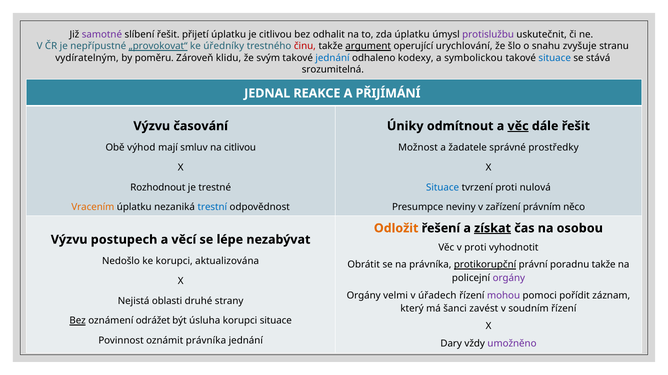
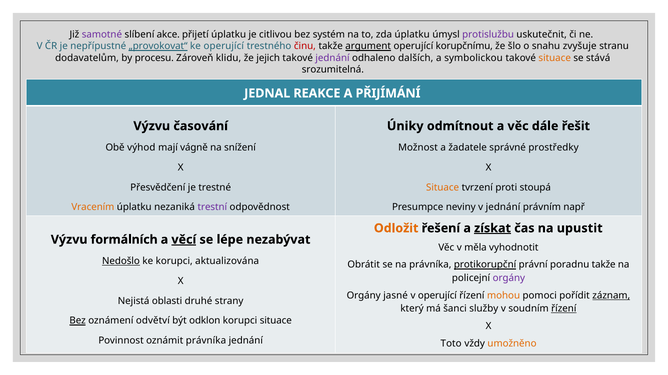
slíbení řešit: řešit -> akce
odhalit: odhalit -> systém
ke úředníky: úředníky -> operující
urychlování: urychlování -> korupčnímu
vydíratelným: vydíratelným -> dodavatelům
poměru: poměru -> procesu
svým: svým -> jejich
jednání at (333, 58) colour: blue -> purple
kodexy: kodexy -> dalších
situace at (555, 58) colour: blue -> orange
věc at (518, 126) underline: present -> none
smluv: smluv -> vágně
na citlivou: citlivou -> snížení
Rozhodnout: Rozhodnout -> Přesvědčení
Situace at (443, 188) colour: blue -> orange
nulová: nulová -> stoupá
trestní colour: blue -> purple
v zařízení: zařízení -> jednání
něco: něco -> např
osobou: osobou -> upustit
postupech: postupech -> formálních
věcí underline: none -> present
v proti: proti -> měla
Nedošlo underline: none -> present
velmi: velmi -> jasné
v úřadech: úřadech -> operující
mohou colour: purple -> orange
záznam underline: none -> present
zavést: zavést -> služby
řízení at (564, 309) underline: none -> present
odrážet: odrážet -> odvětví
úsluha: úsluha -> odklon
Dary: Dary -> Toto
umožněno colour: purple -> orange
